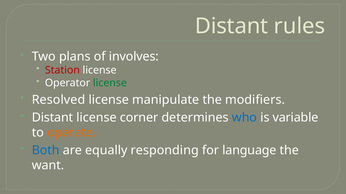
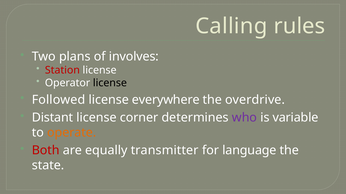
Distant at (232, 26): Distant -> Calling
license at (110, 83) colour: green -> black
Resolved: Resolved -> Followed
manipulate: manipulate -> everywhere
modifiers: modifiers -> overdrive
who colour: blue -> purple
Both colour: blue -> red
responding: responding -> transmitter
want: want -> state
